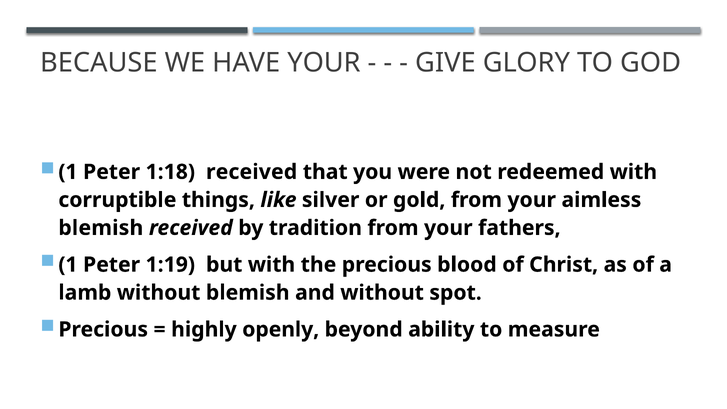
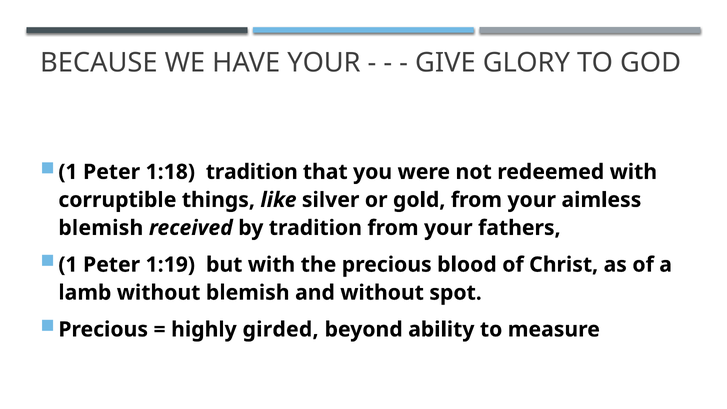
1:18 received: received -> tradition
openly: openly -> girded
